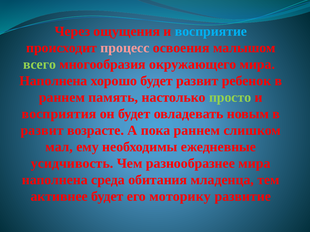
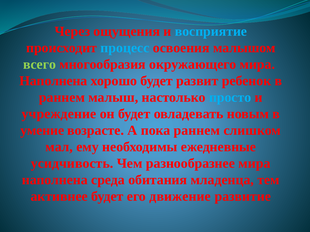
процесс colour: pink -> light blue
память: память -> малыш
просто colour: light green -> light blue
восприятия: восприятия -> учреждение
развит at (42, 131): развит -> умение
моторику: моторику -> движение
